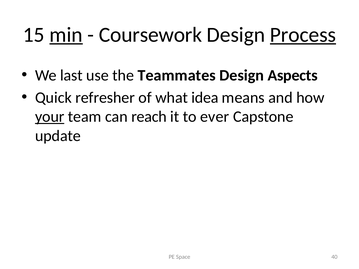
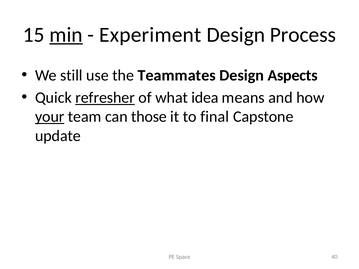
Coursework: Coursework -> Experiment
Process underline: present -> none
last: last -> still
refresher underline: none -> present
reach: reach -> those
ever: ever -> final
